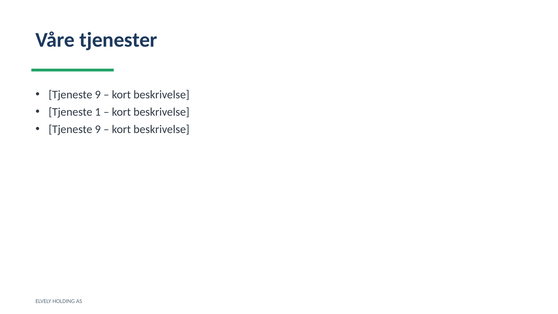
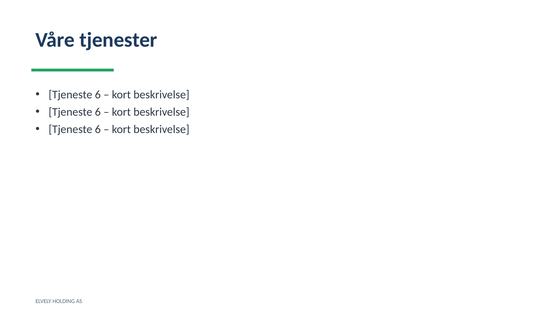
9 at (98, 95): 9 -> 6
1 at (98, 112): 1 -> 6
9 at (98, 129): 9 -> 6
